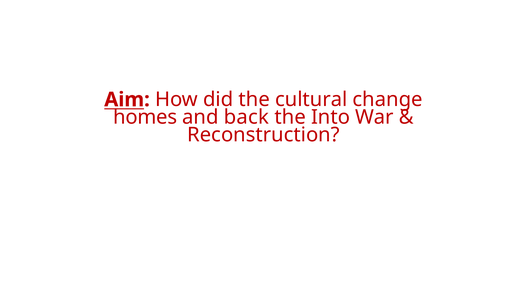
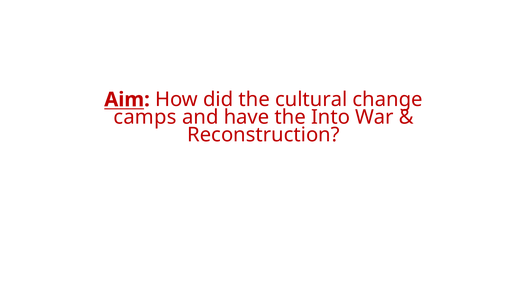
homes: homes -> camps
back: back -> have
